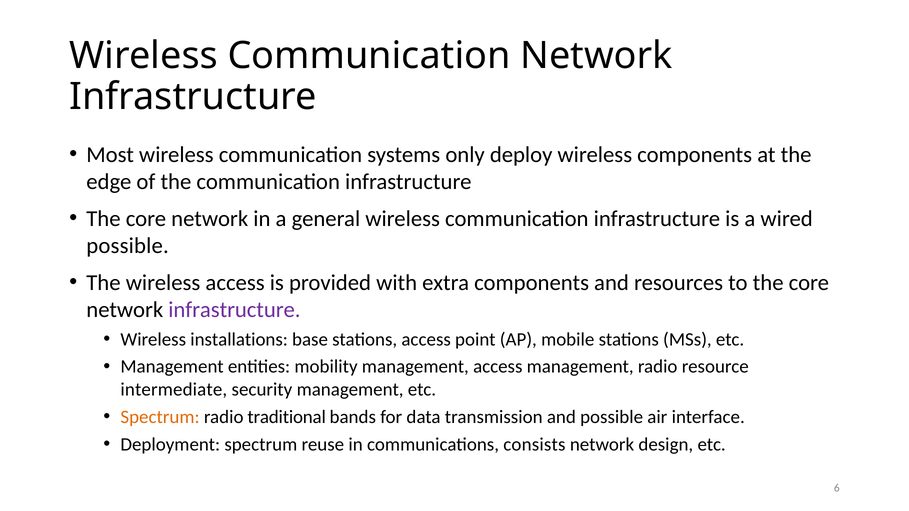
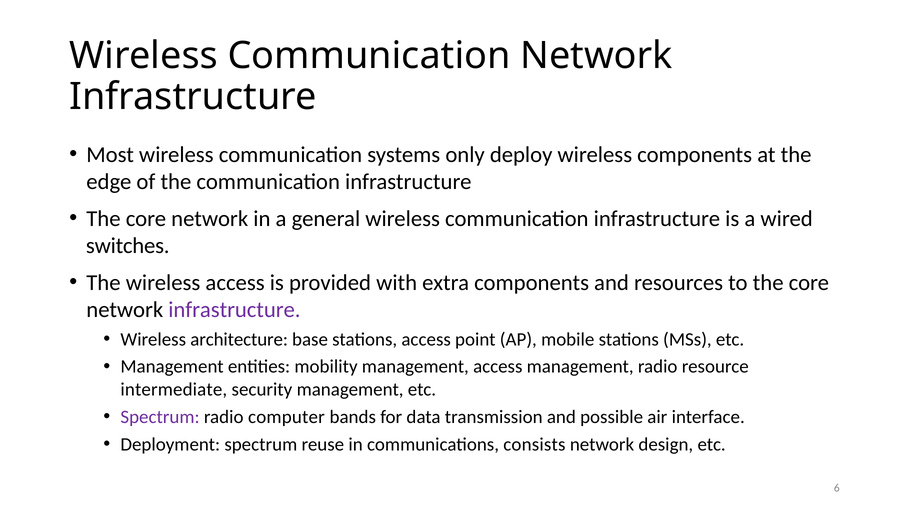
possible at (128, 246): possible -> switches
installations: installations -> architecture
Spectrum at (160, 417) colour: orange -> purple
traditional: traditional -> computer
